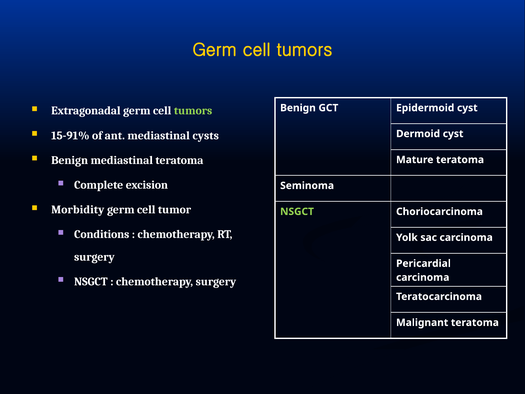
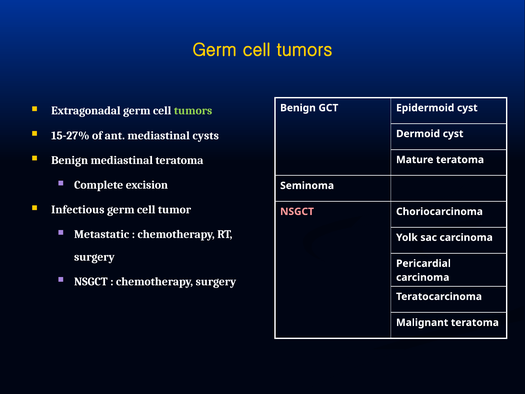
15-91%: 15-91% -> 15-27%
Morbidity: Morbidity -> Infectious
NSGCT at (297, 211) colour: light green -> pink
Conditions: Conditions -> Metastatic
